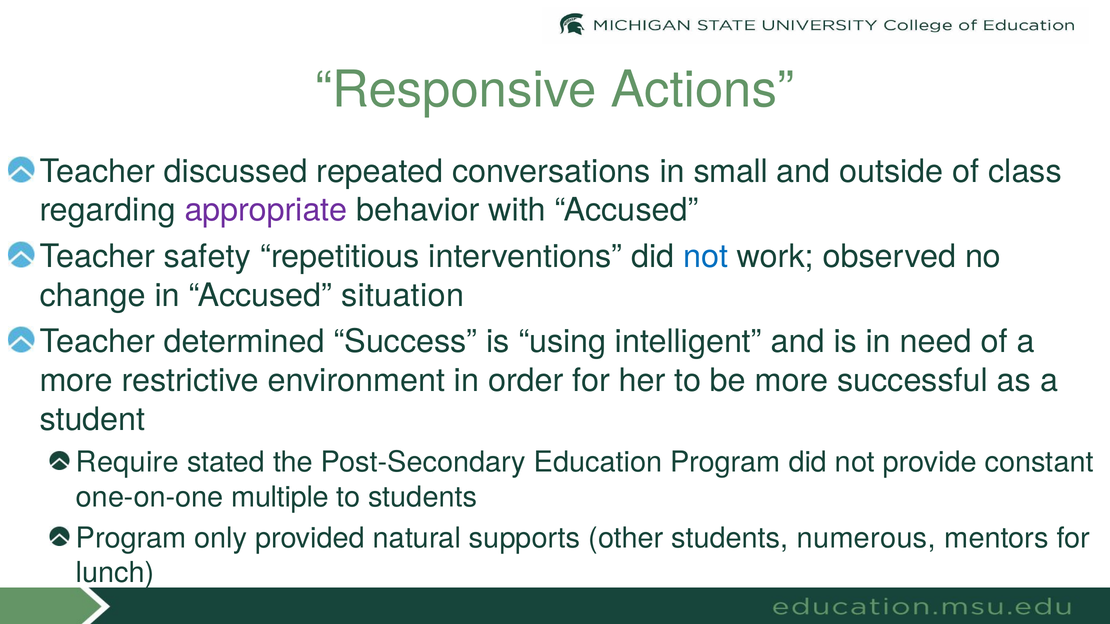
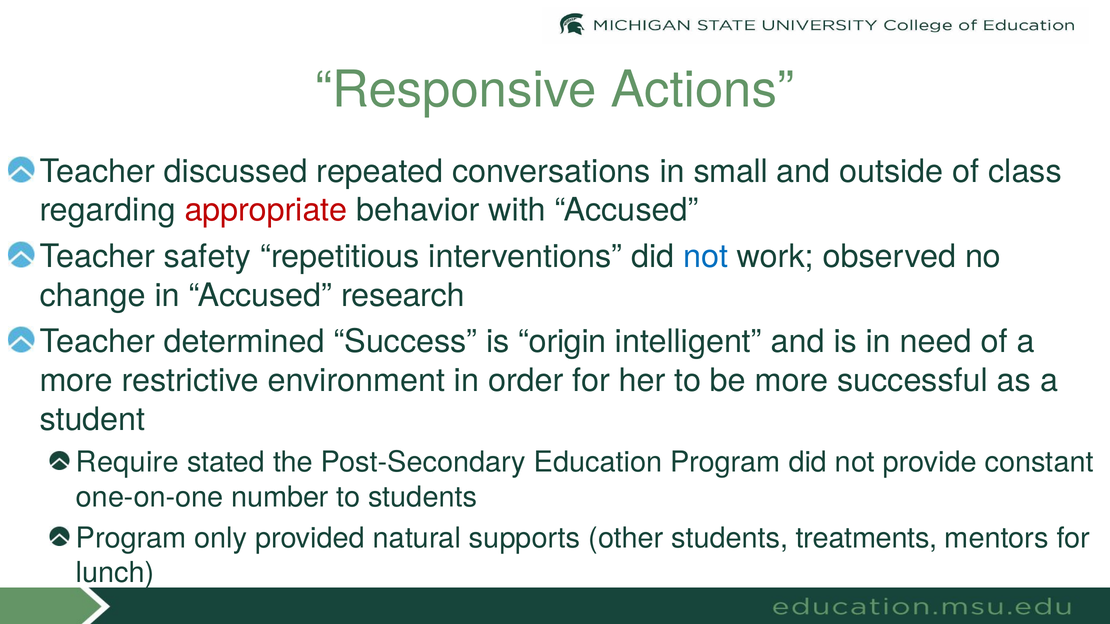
appropriate colour: purple -> red
situation: situation -> research
using: using -> origin
multiple: multiple -> number
numerous: numerous -> treatments
